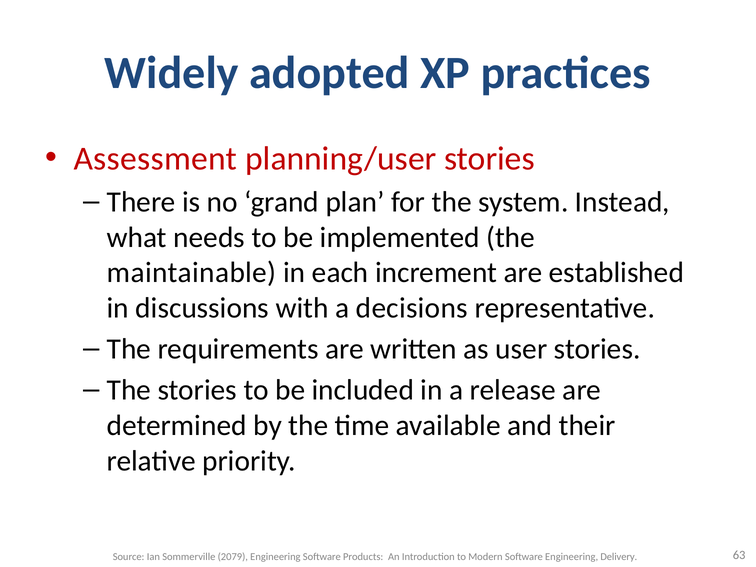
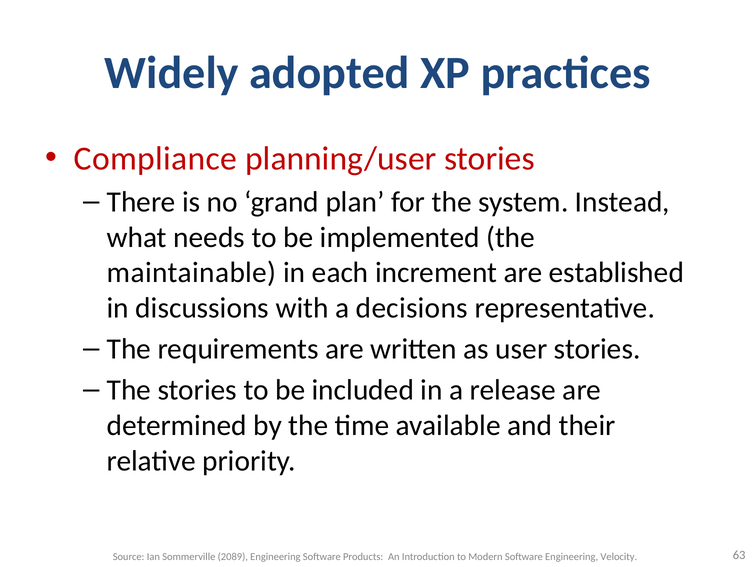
Assessment: Assessment -> Compliance
2079: 2079 -> 2089
Delivery: Delivery -> Velocity
